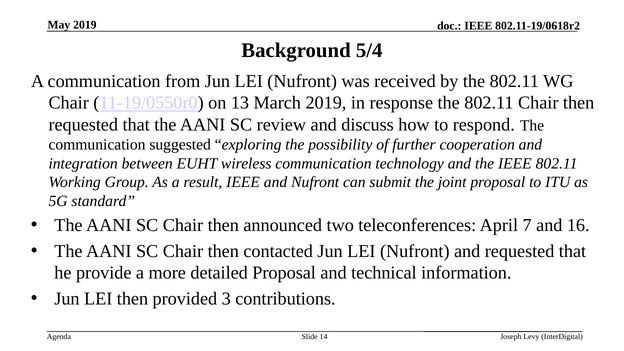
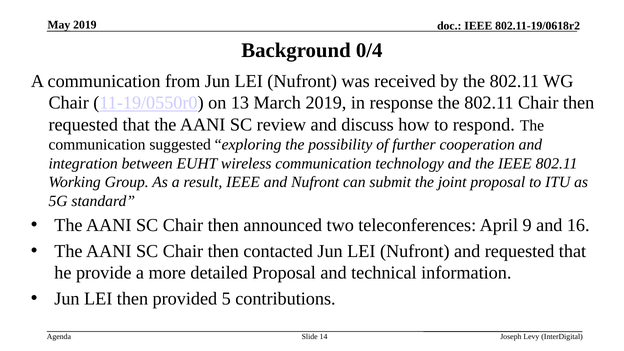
5/4: 5/4 -> 0/4
7: 7 -> 9
3: 3 -> 5
